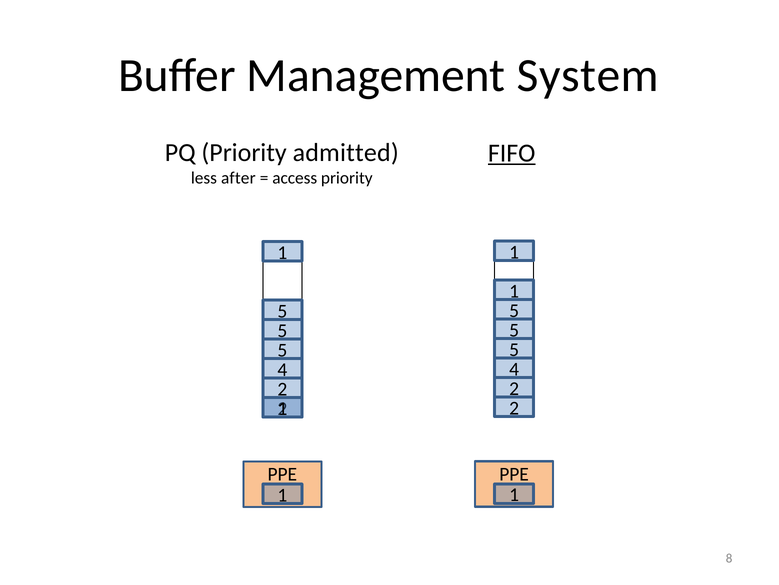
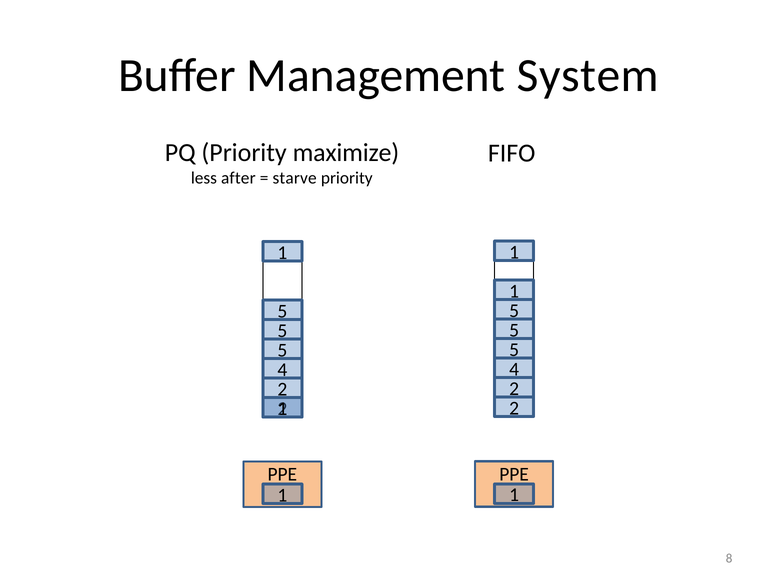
admitted: admitted -> maximize
FIFO underline: present -> none
access: access -> starve
